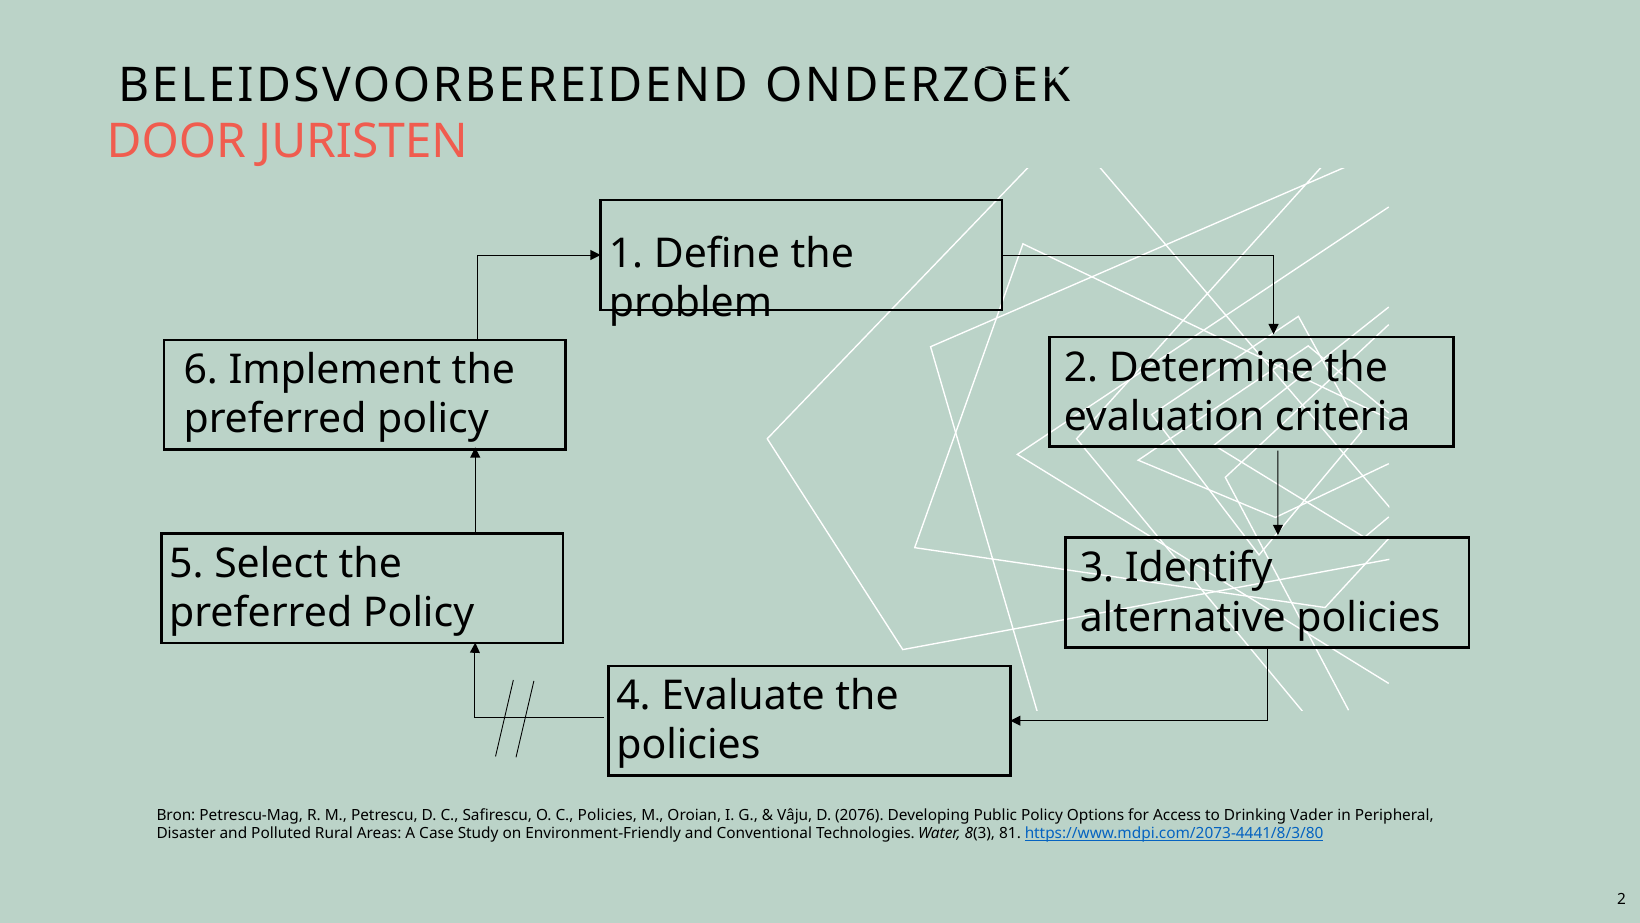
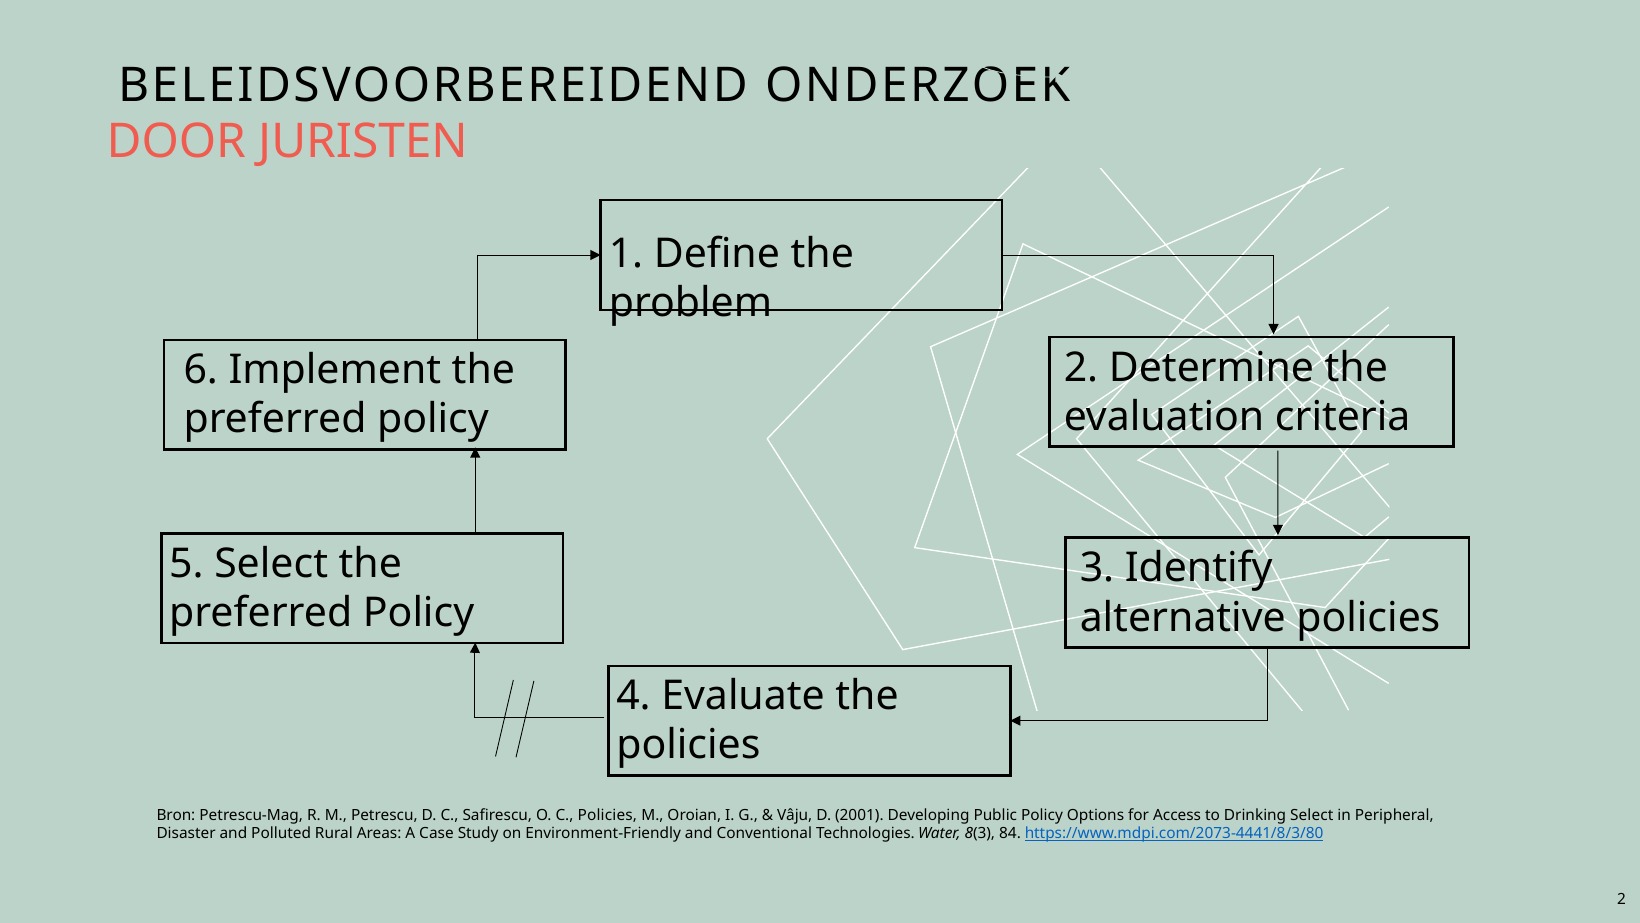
2076: 2076 -> 2001
Drinking Vader: Vader -> Select
81: 81 -> 84
